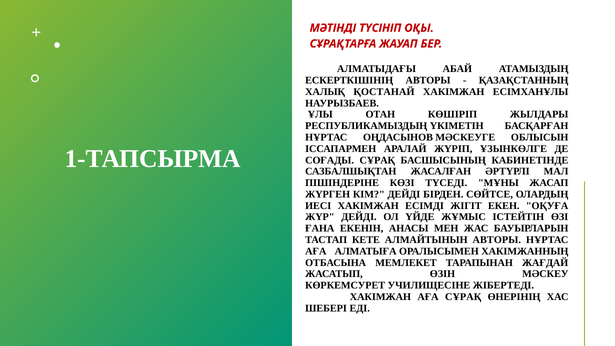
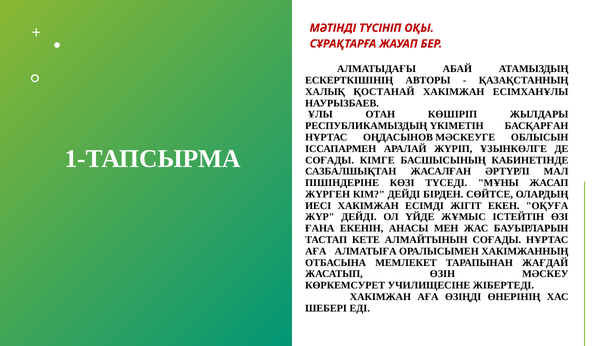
СОҒАДЫ СҰРАҚ: СҰРАҚ -> КІМГЕ
АЛМАЙТЫНЫН АВТОРЫ: АВТОРЫ -> СОҒАДЫ
АҒА СҰРАҚ: СҰРАҚ -> ӨЗІҢДІ
